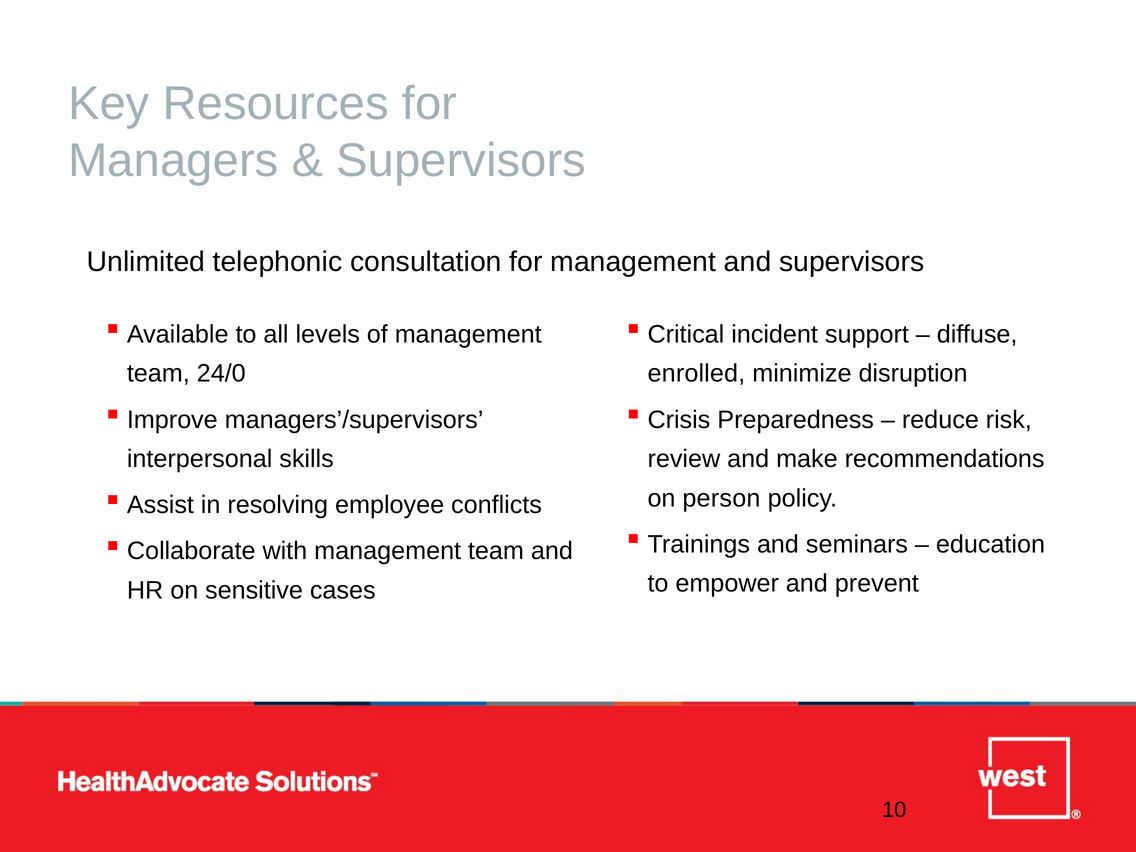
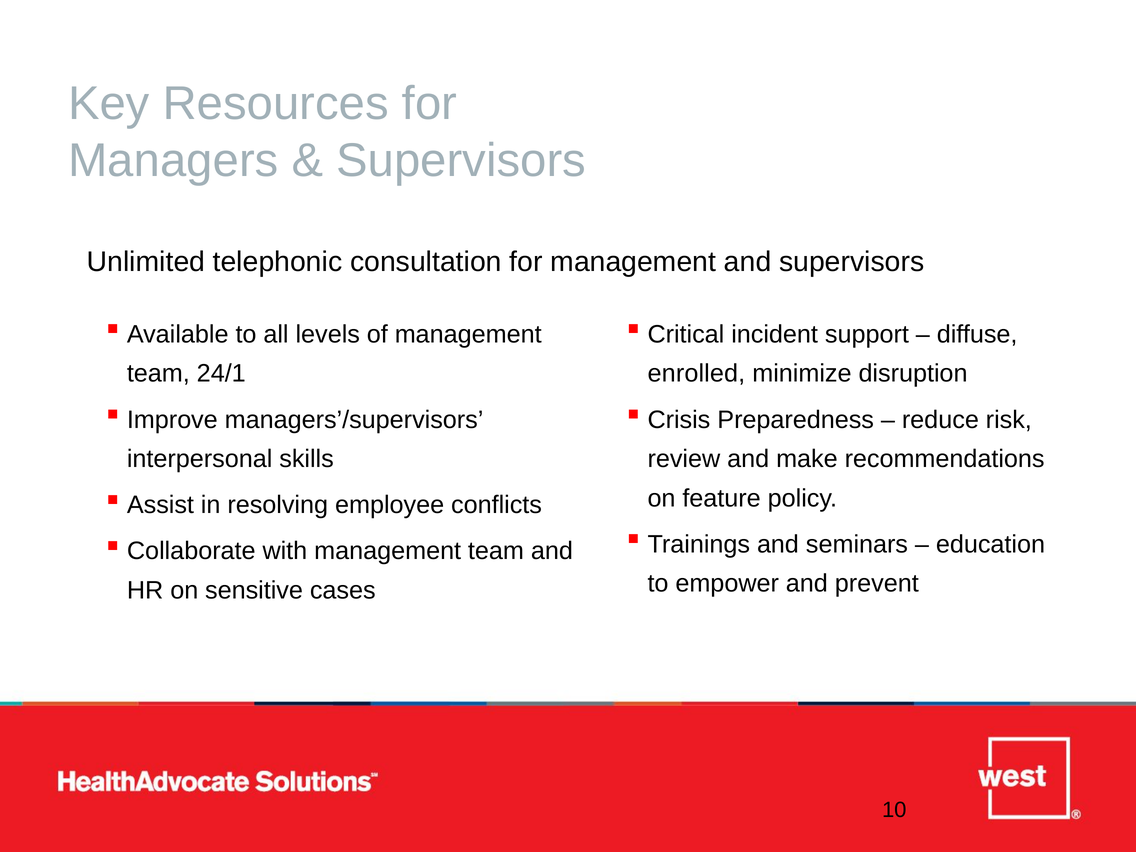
24/0: 24/0 -> 24/1
person: person -> feature
